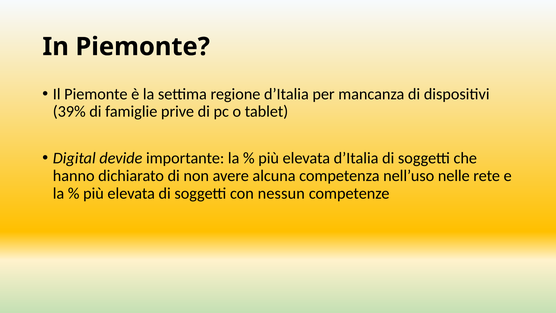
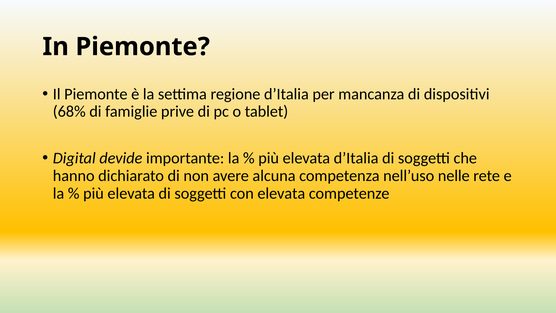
39%: 39% -> 68%
con nessun: nessun -> elevata
